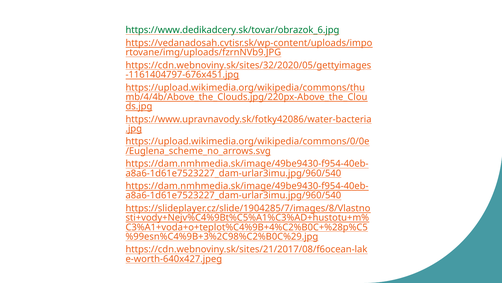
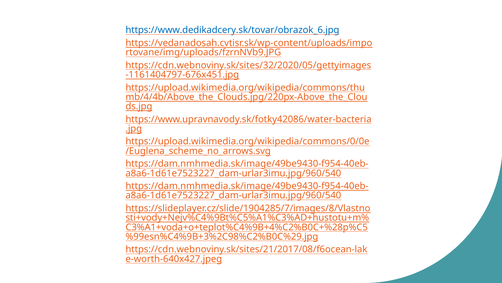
https://www.dedikadcery.sk/tovar/obrazok_6.jpg colour: green -> blue
